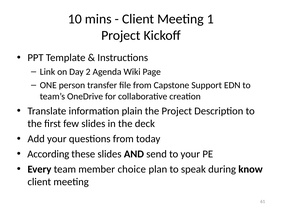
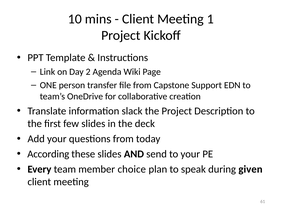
plain: plain -> slack
know: know -> given
